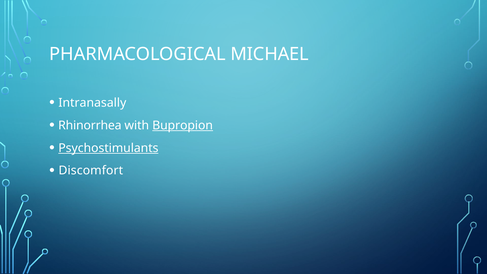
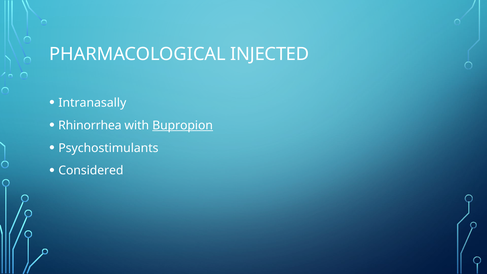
MICHAEL: MICHAEL -> INJECTED
Psychostimulants underline: present -> none
Discomfort: Discomfort -> Considered
